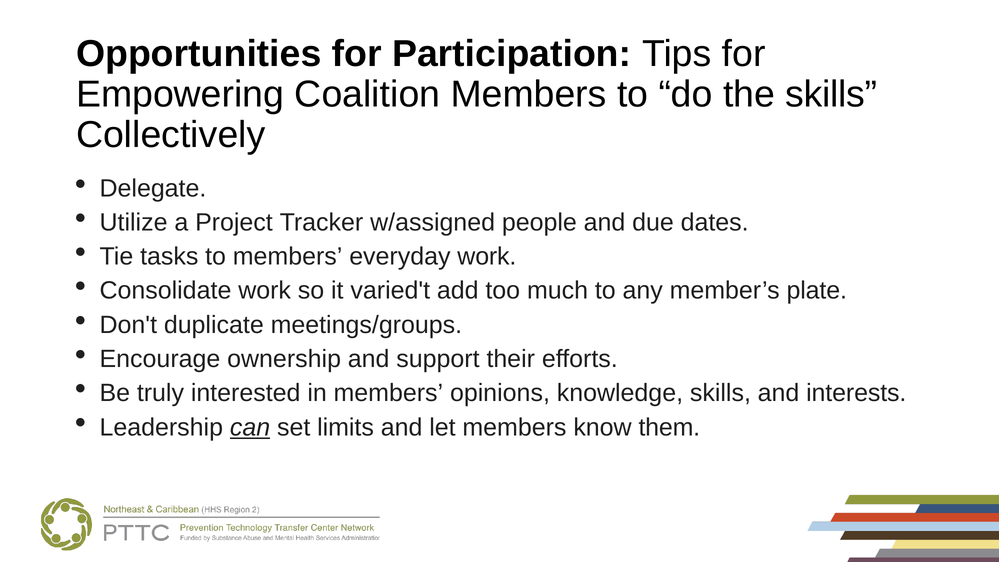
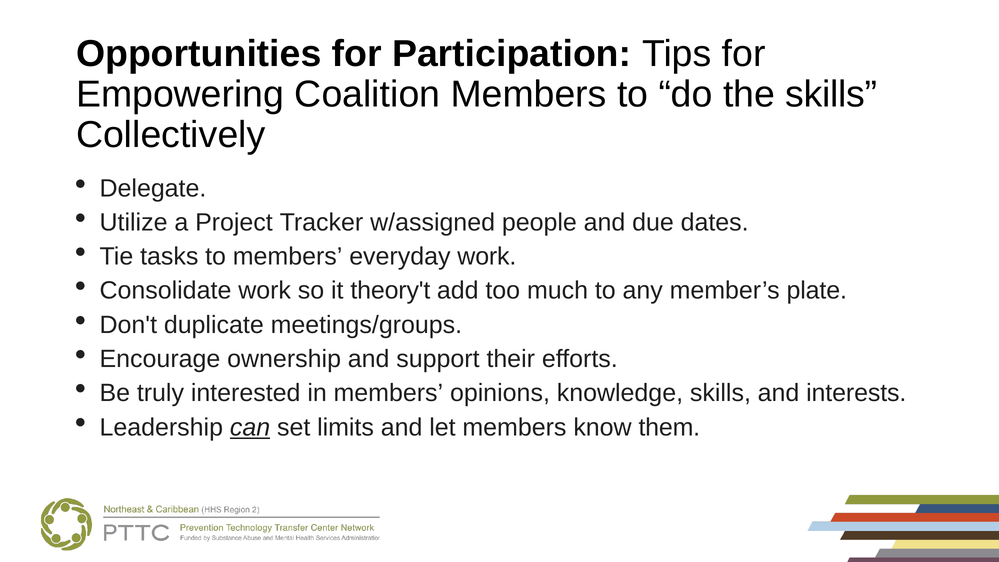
varied't: varied't -> theory't
